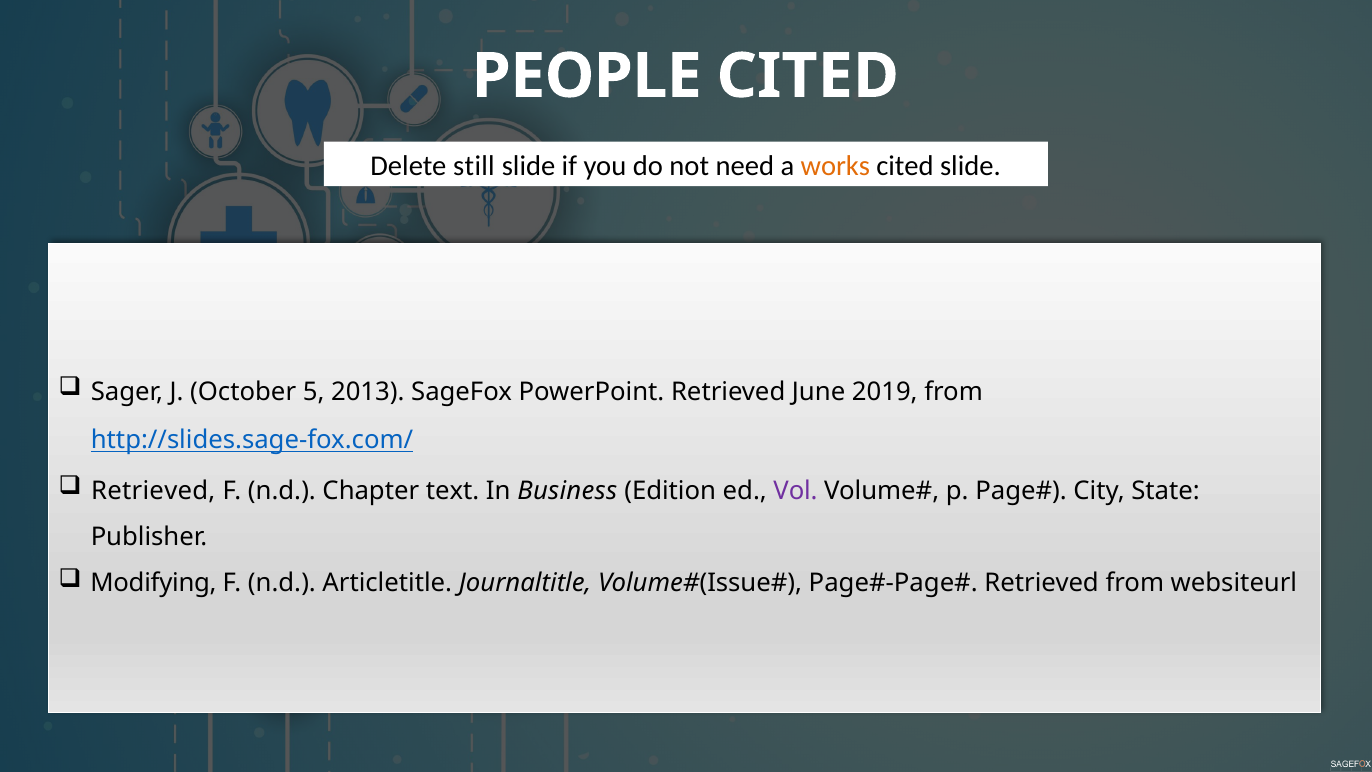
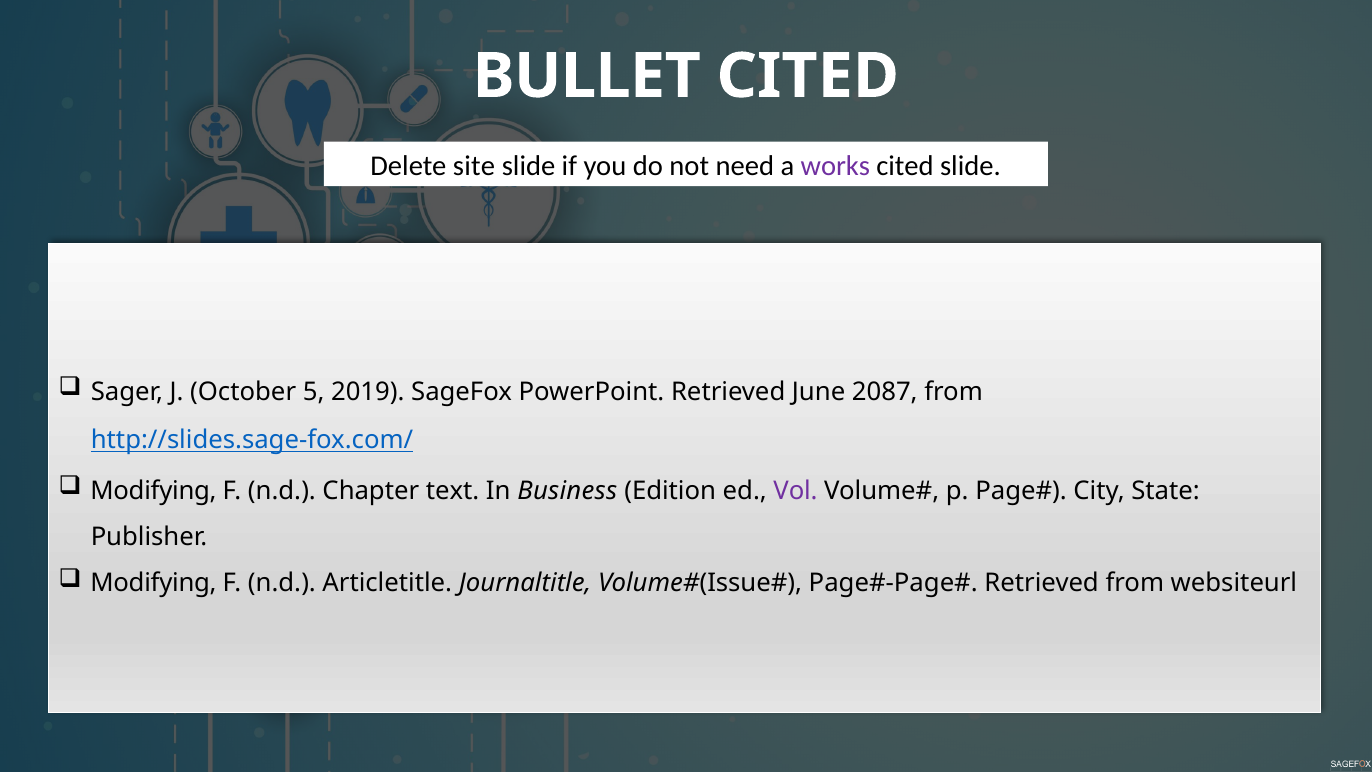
PEOPLE: PEOPLE -> BULLET
still: still -> site
works colour: orange -> purple
2013: 2013 -> 2019
2019: 2019 -> 2087
Retrieved at (153, 490): Retrieved -> Modifying
